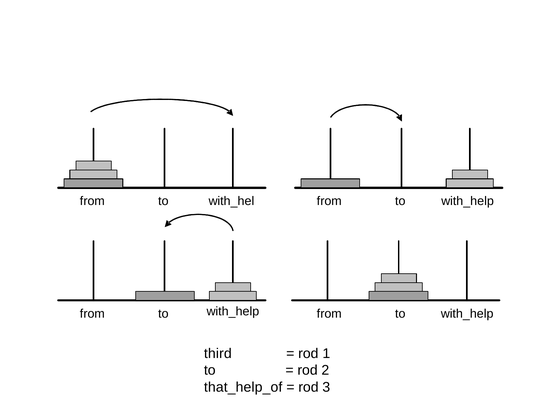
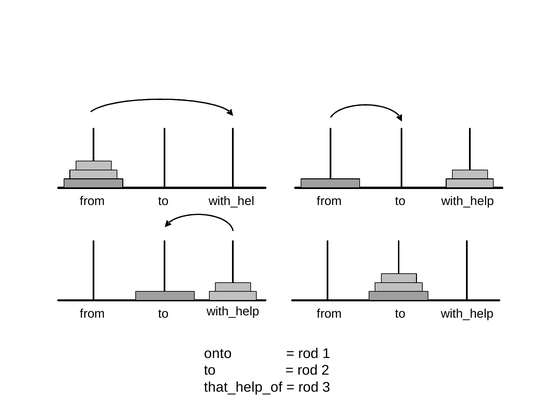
third: third -> onto
